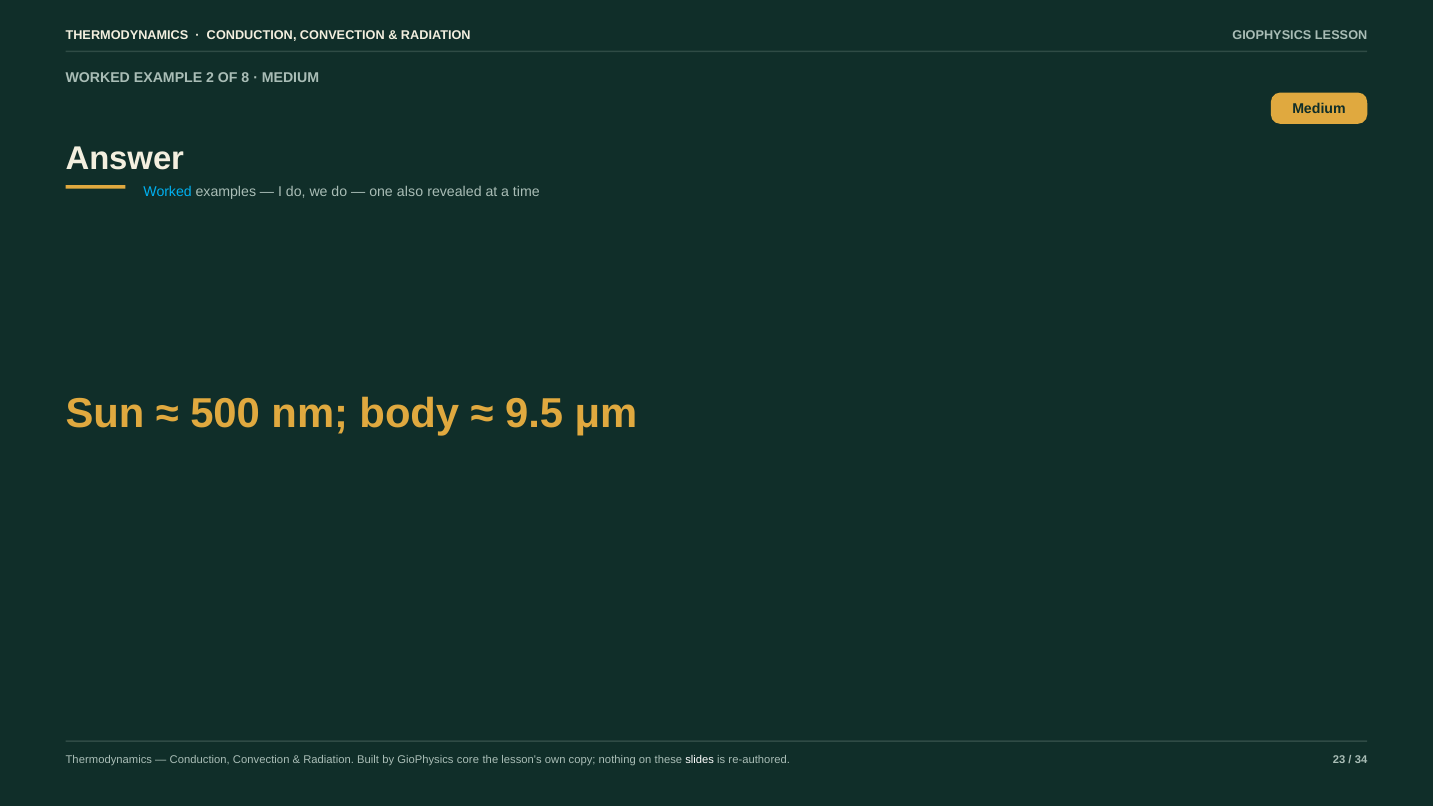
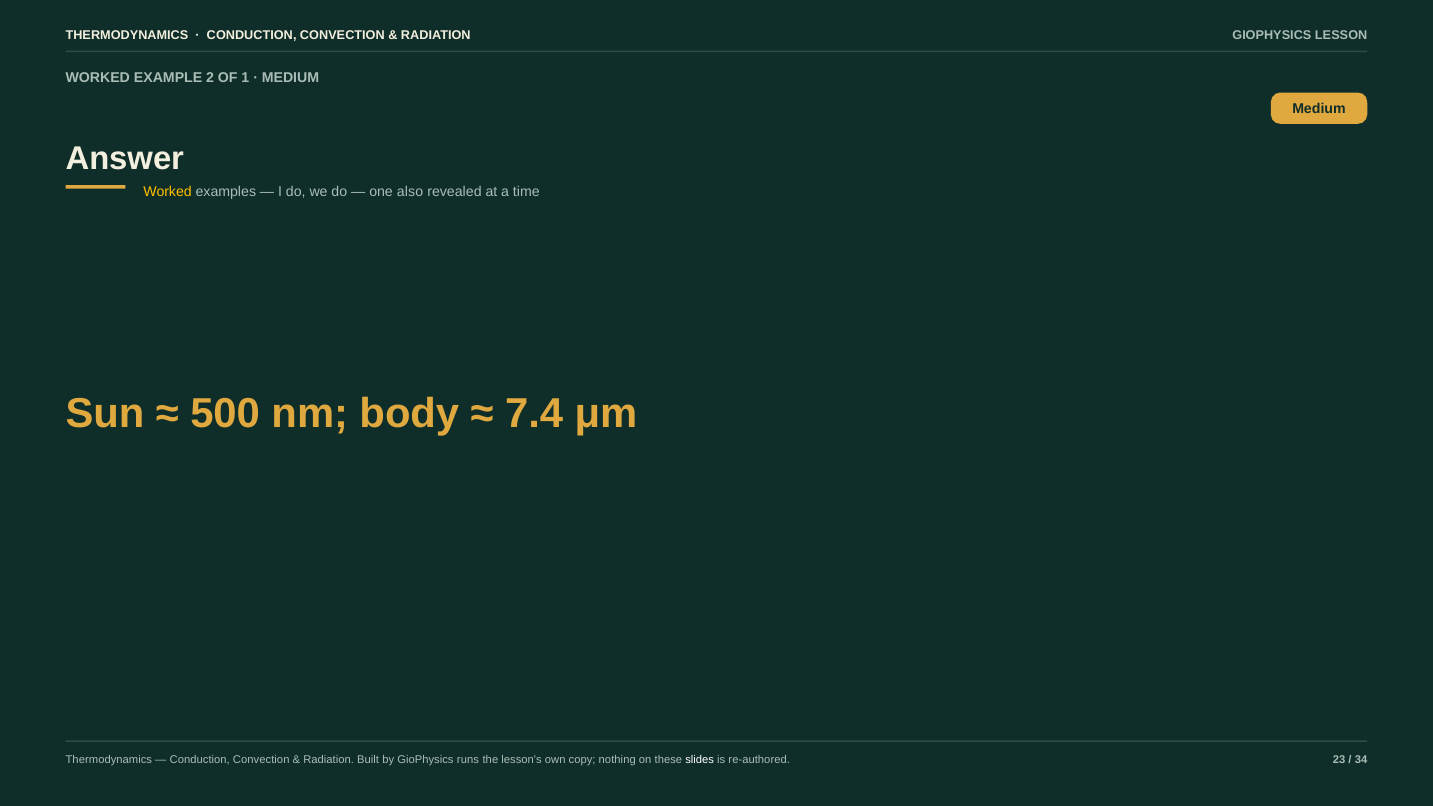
8: 8 -> 1
Worked at (167, 192) colour: light blue -> yellow
9.5: 9.5 -> 7.4
core: core -> runs
